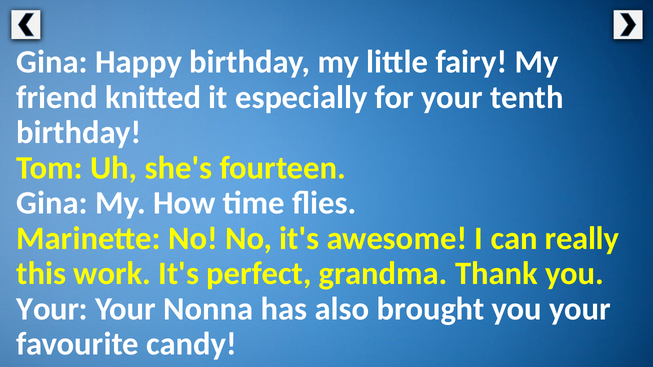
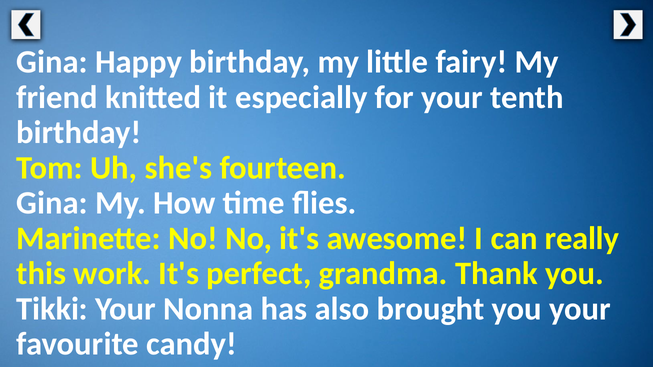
Your at (52, 309): Your -> Tikki
